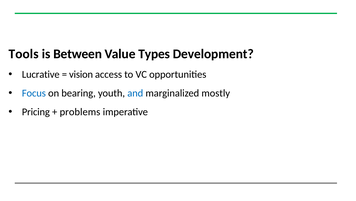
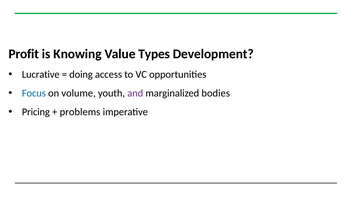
Tools: Tools -> Profit
Between: Between -> Knowing
vision: vision -> doing
bearing: bearing -> volume
and colour: blue -> purple
mostly: mostly -> bodies
